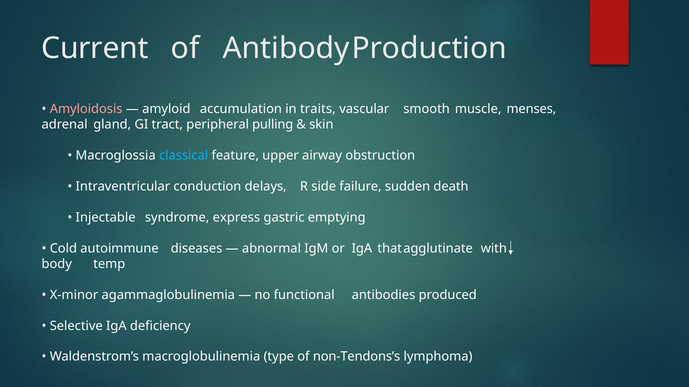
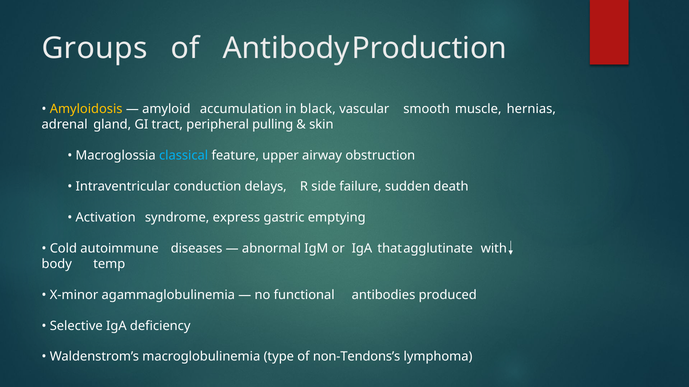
Current: Current -> Groups
Amyloidosis colour: pink -> yellow
traits: traits -> black
menses: menses -> hernias
Injectable: Injectable -> Activation
